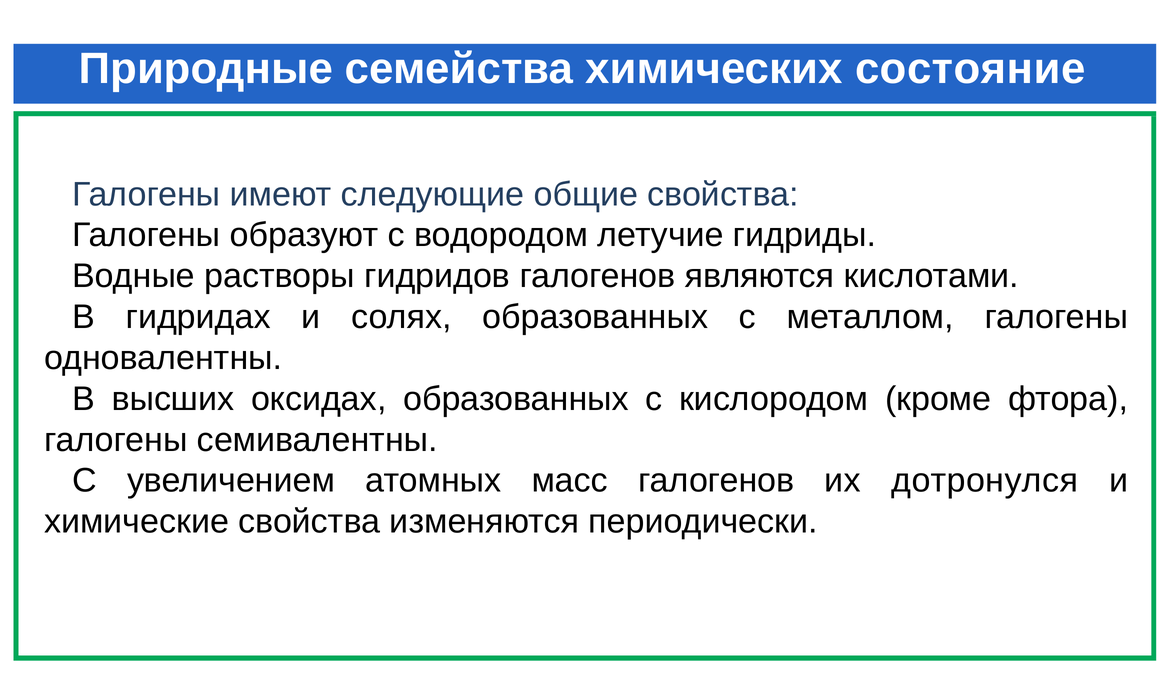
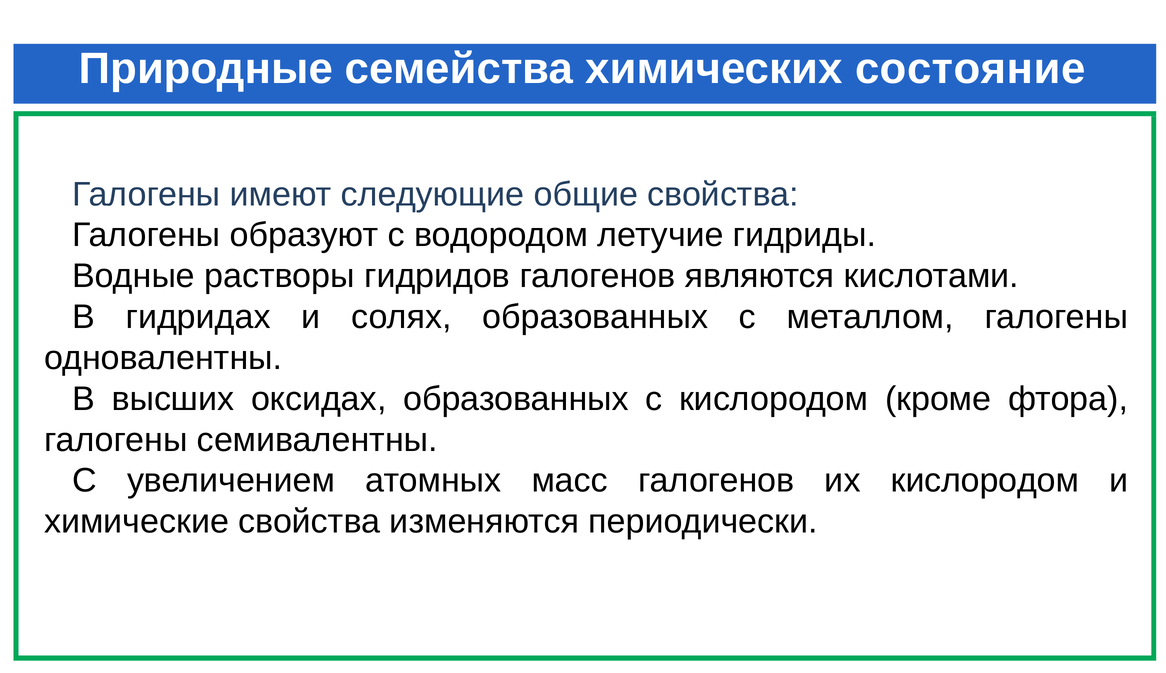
их дотронулся: дотронулся -> кислородом
